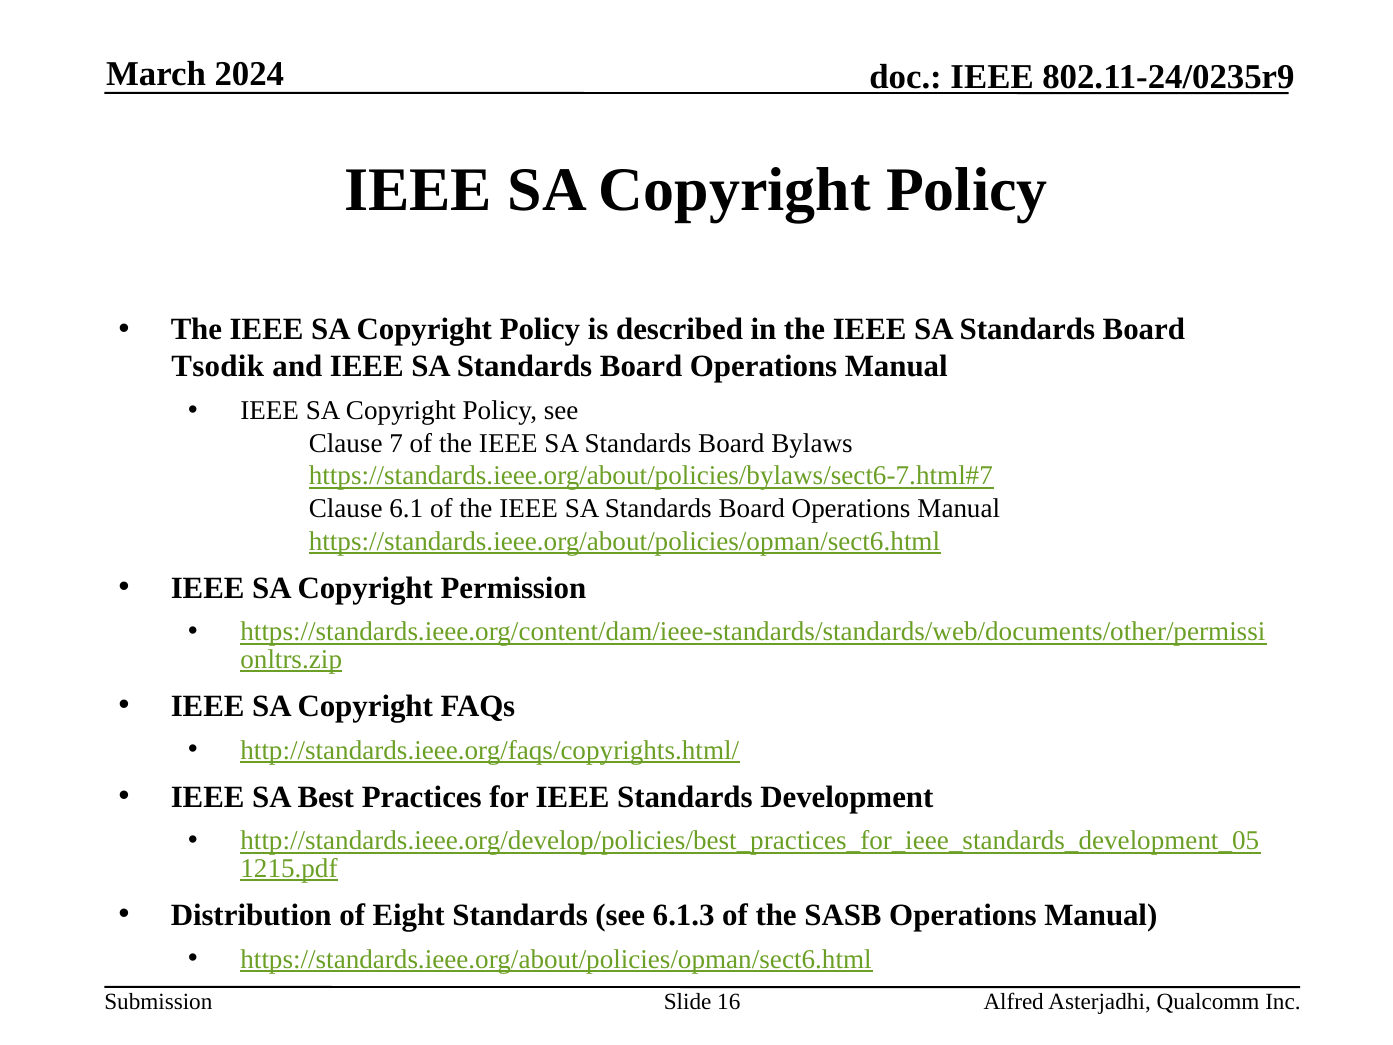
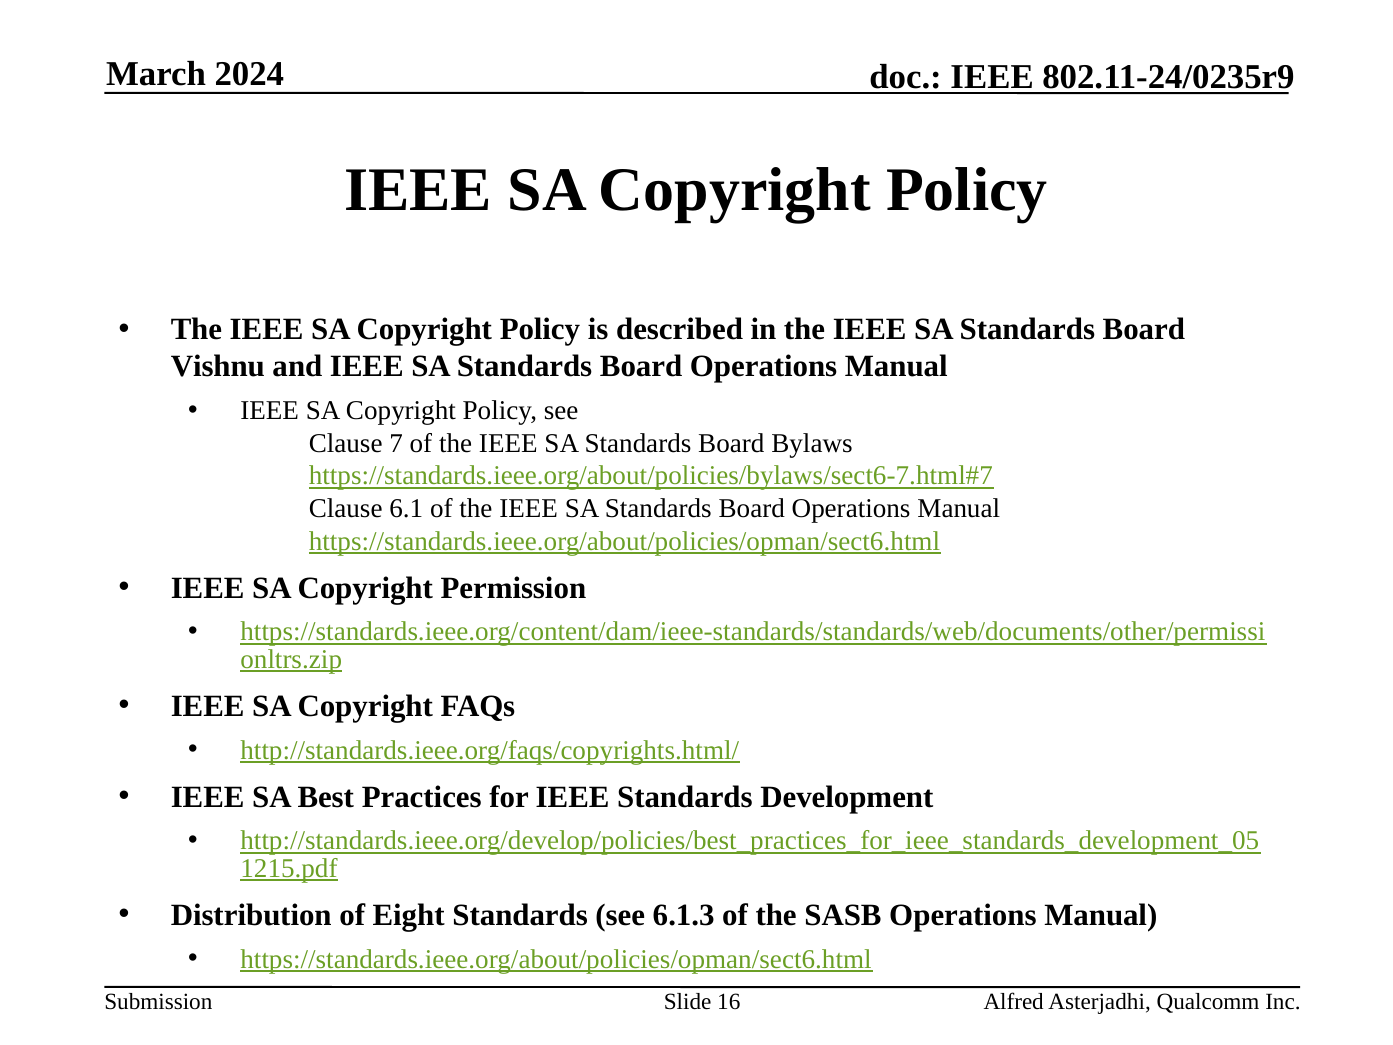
Tsodik: Tsodik -> Vishnu
